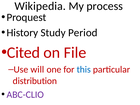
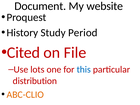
Wikipedia: Wikipedia -> Document
process: process -> website
will: will -> lots
ABC-CLIO colour: purple -> orange
